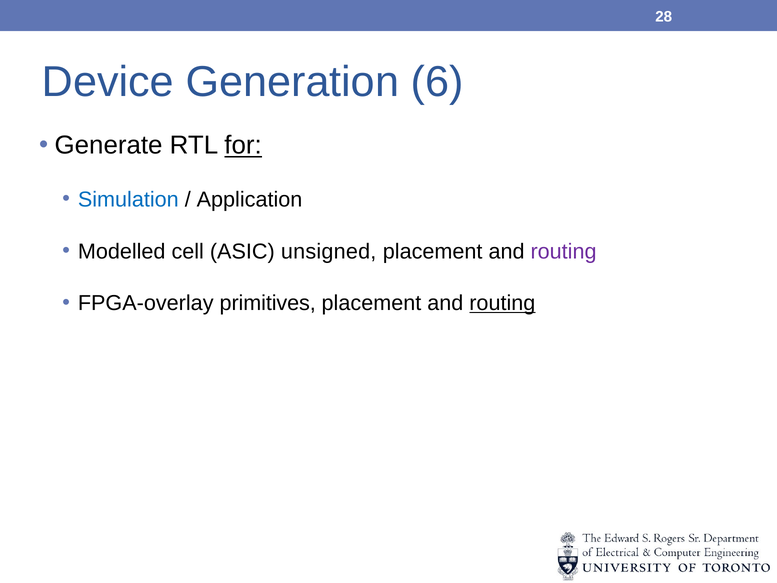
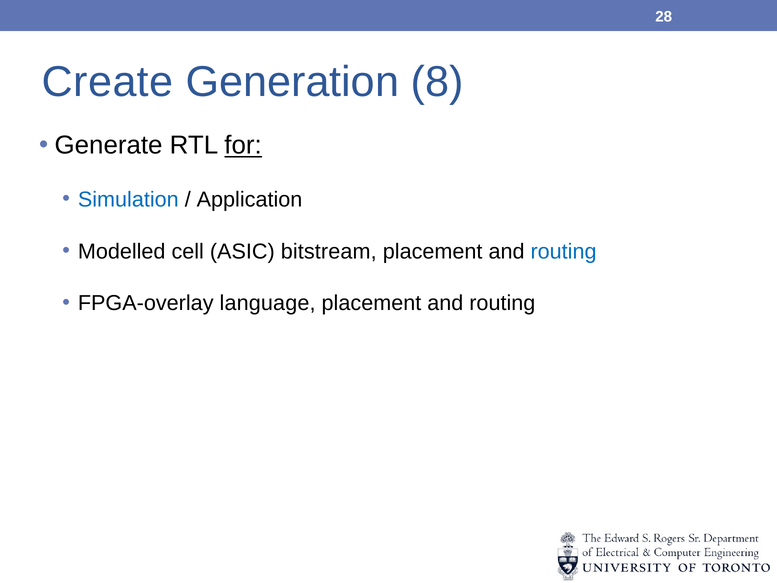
Device: Device -> Create
6: 6 -> 8
unsigned: unsigned -> bitstream
routing at (564, 251) colour: purple -> blue
primitives: primitives -> language
routing at (502, 303) underline: present -> none
